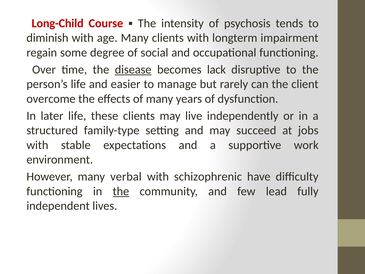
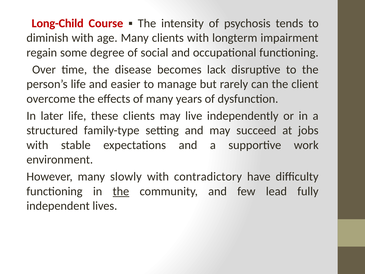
disease underline: present -> none
verbal: verbal -> slowly
schizophrenic: schizophrenic -> contradictory
